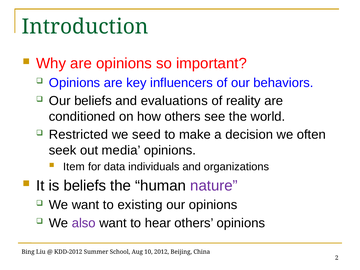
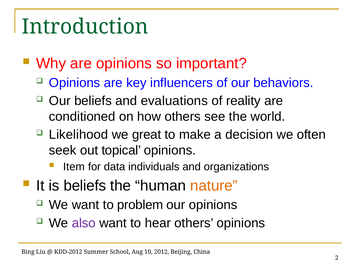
Restricted: Restricted -> Likelihood
seed: seed -> great
media: media -> topical
nature colour: purple -> orange
existing: existing -> problem
